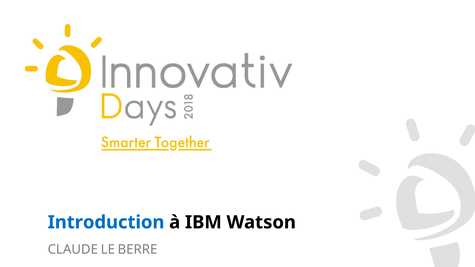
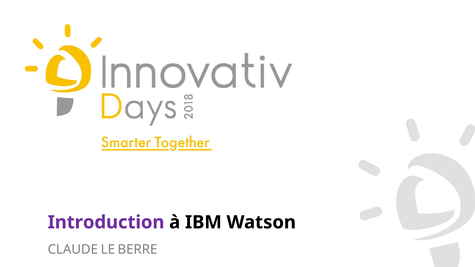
Introduction colour: blue -> purple
